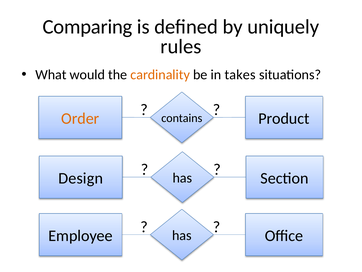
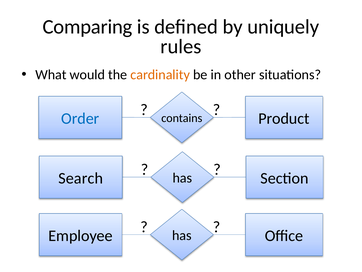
takes: takes -> other
Order colour: orange -> blue
Design: Design -> Search
